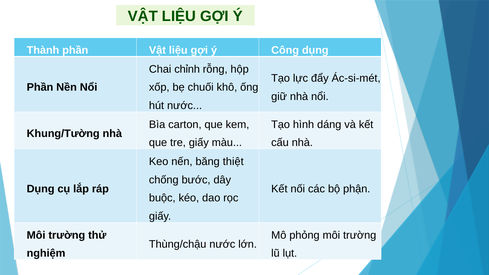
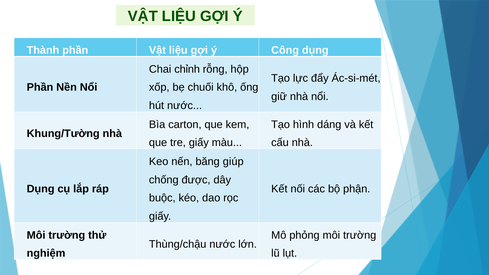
thiệt: thiệt -> giúp
bước: bước -> được
